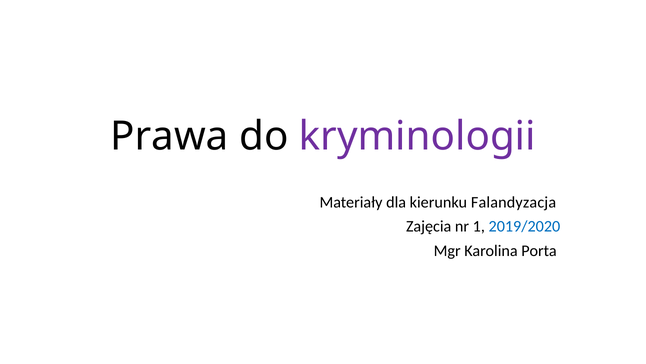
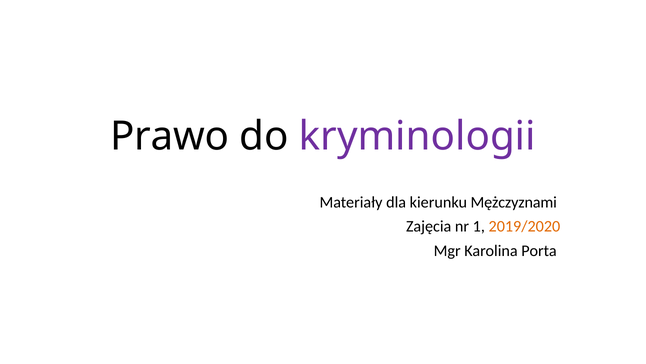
Prawa: Prawa -> Prawo
Falandyzacja: Falandyzacja -> Mężczyznami
2019/2020 colour: blue -> orange
